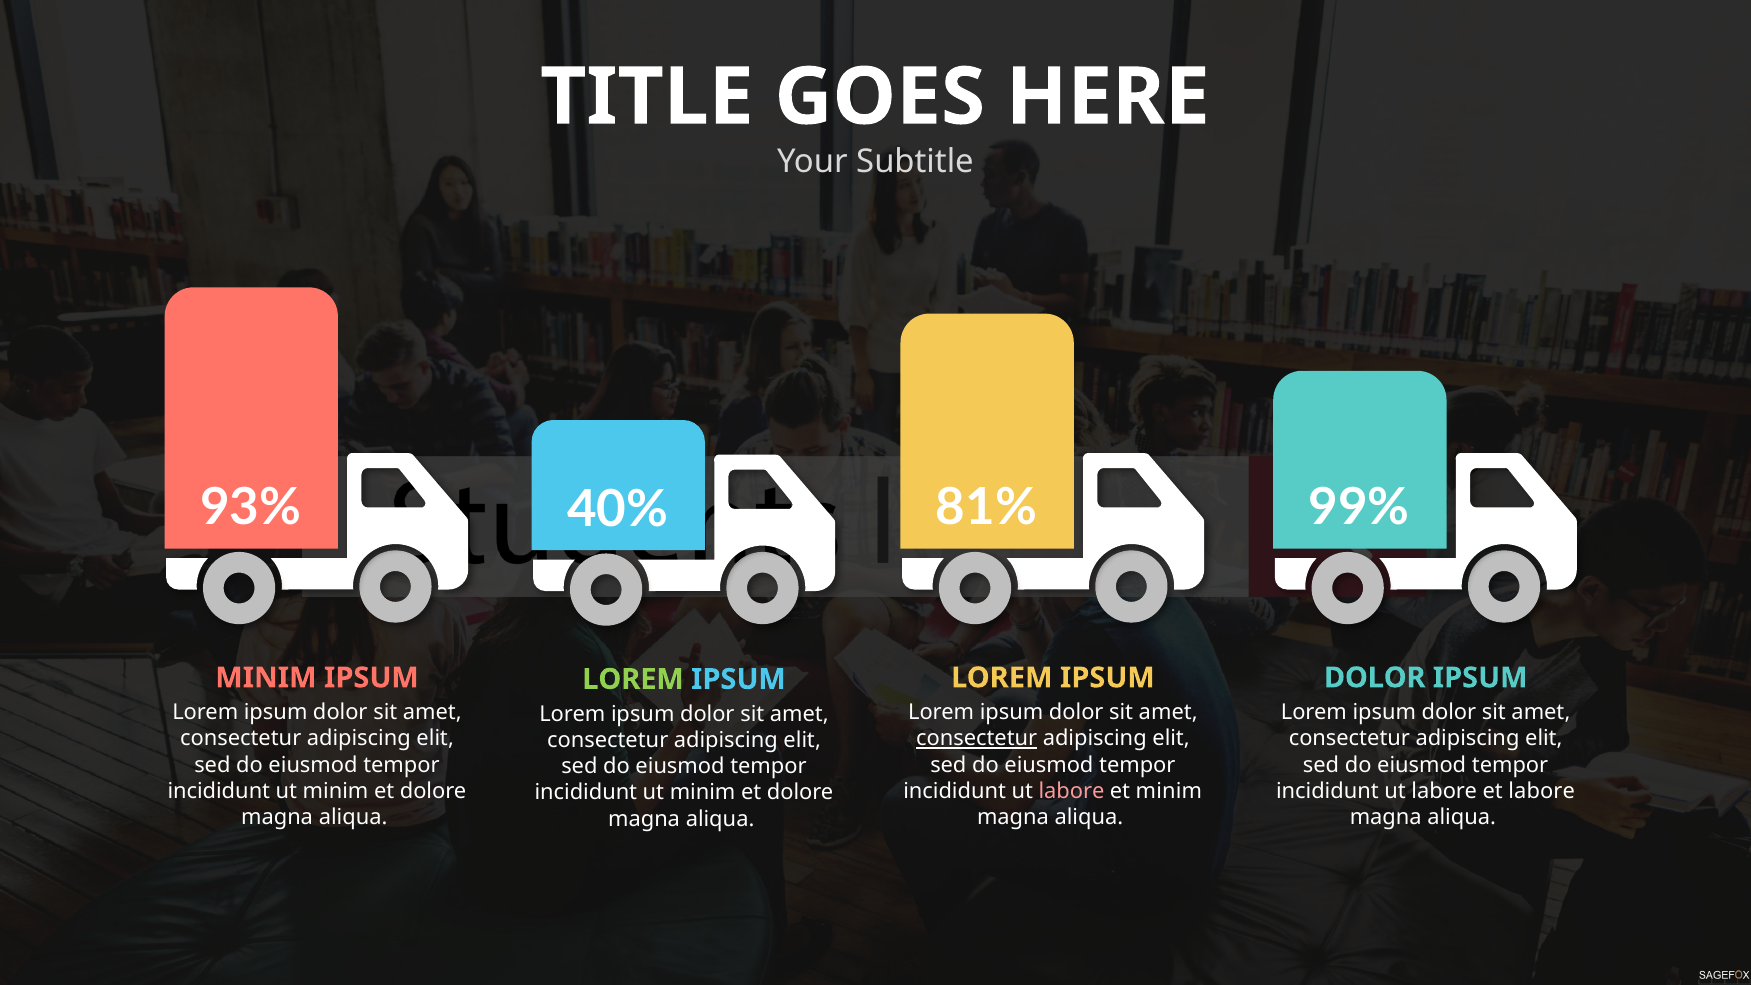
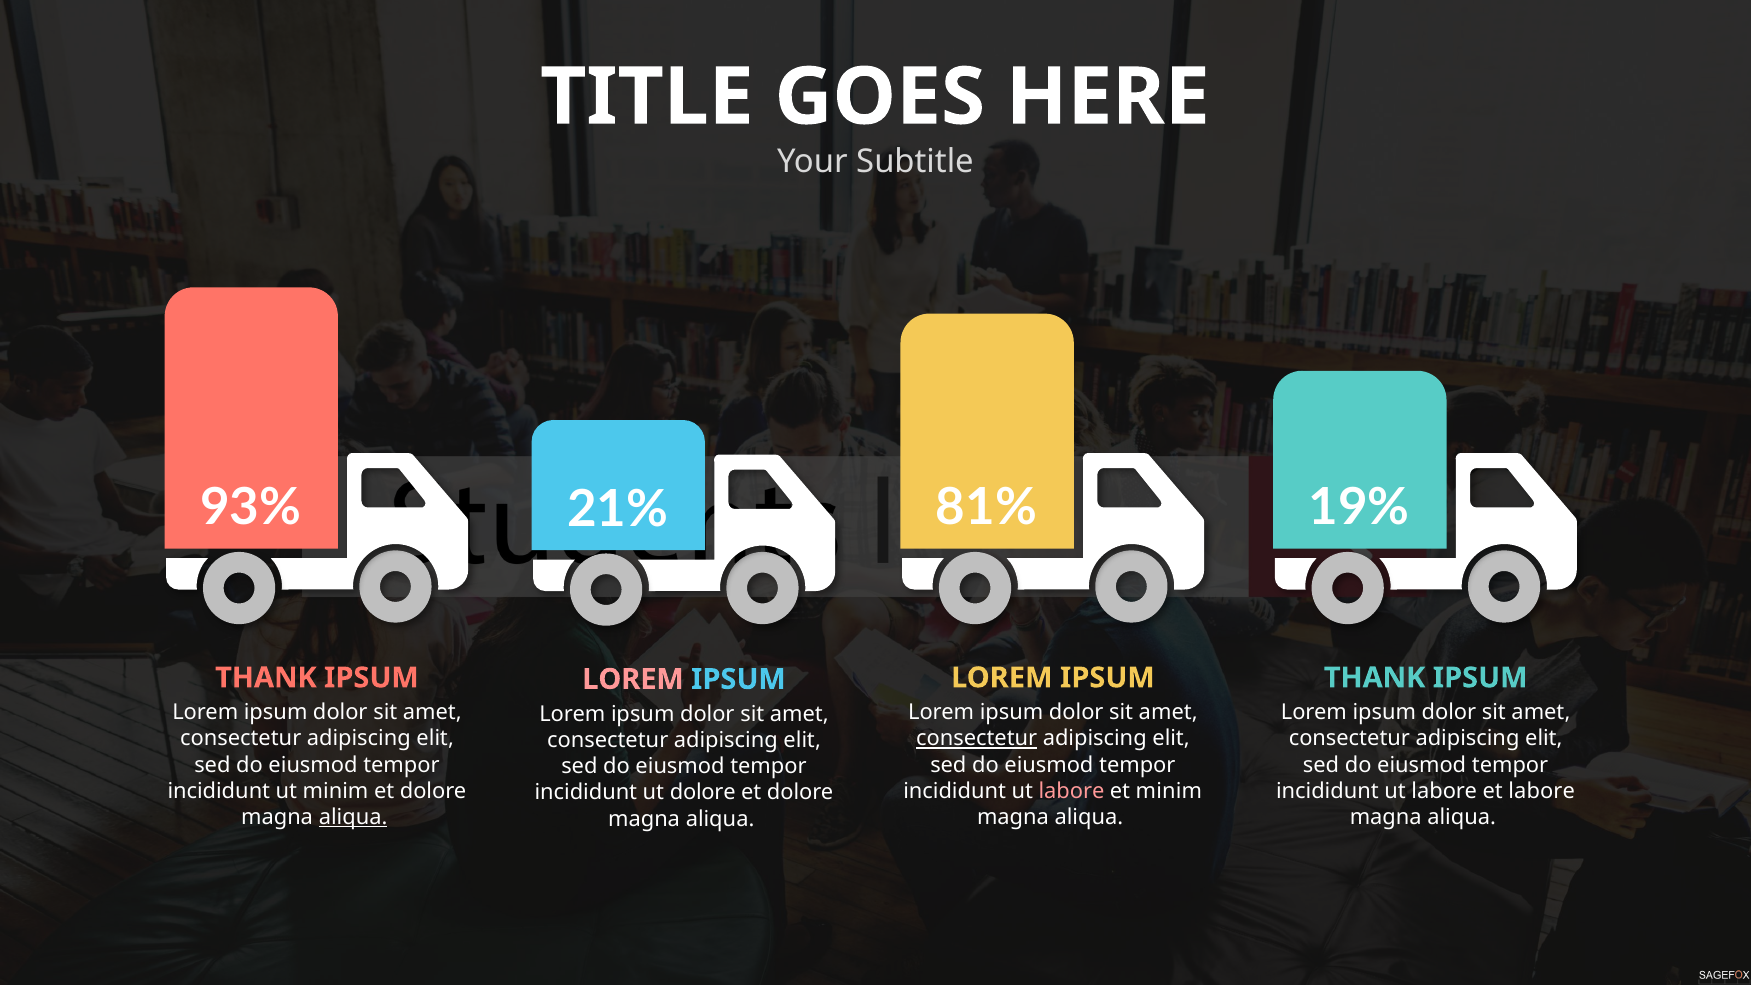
99%: 99% -> 19%
40%: 40% -> 21%
MINIM at (266, 678): MINIM -> THANK
DOLOR at (1375, 678): DOLOR -> THANK
LOREM at (633, 679) colour: light green -> pink
minim at (703, 793): minim -> dolore
aliqua at (353, 817) underline: none -> present
